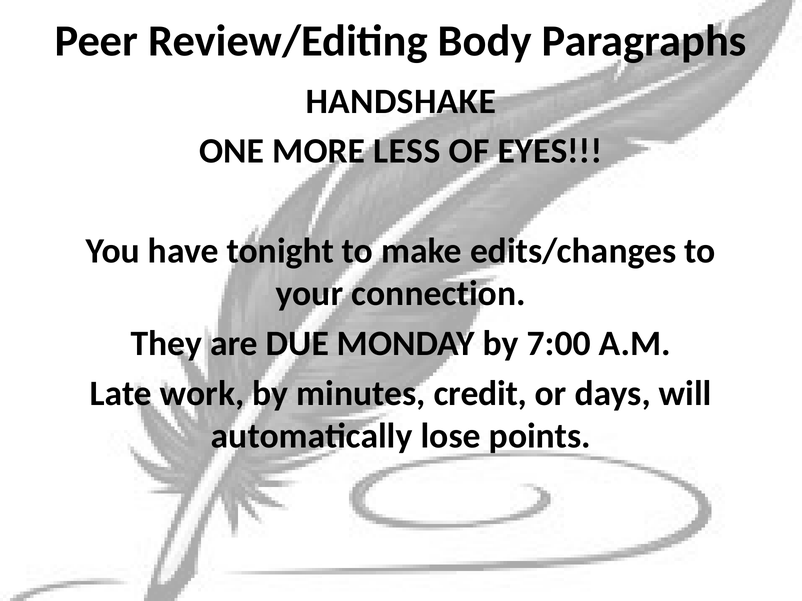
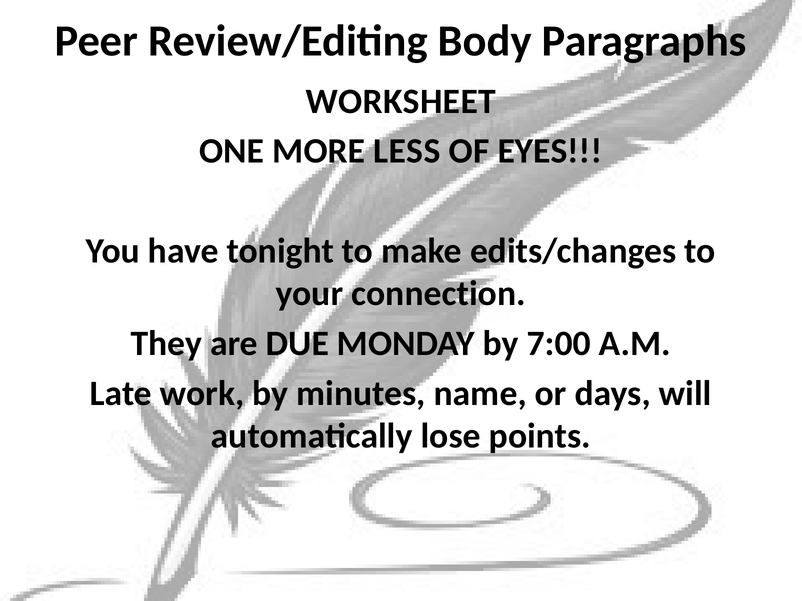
HANDSHAKE: HANDSHAKE -> WORKSHEET
credit: credit -> name
